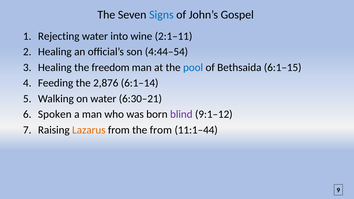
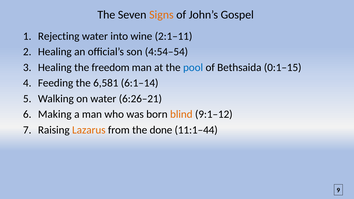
Signs colour: blue -> orange
4:44–54: 4:44–54 -> 4:54–54
6:1–15: 6:1–15 -> 0:1–15
2,876: 2,876 -> 6,581
6:30–21: 6:30–21 -> 6:26–21
Spoken: Spoken -> Making
blind colour: purple -> orange
the from: from -> done
